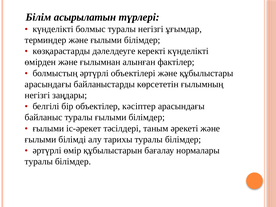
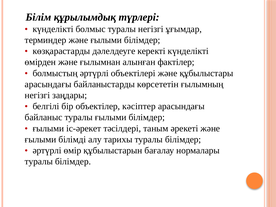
асырылатын: асырылатын -> құрылымдық
